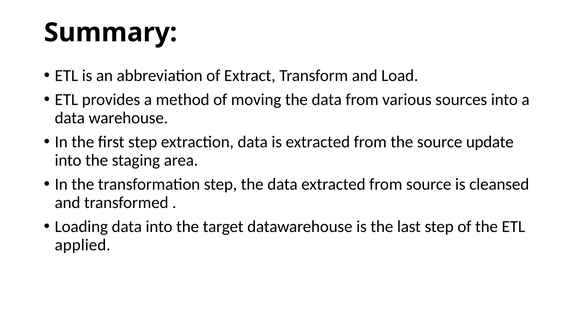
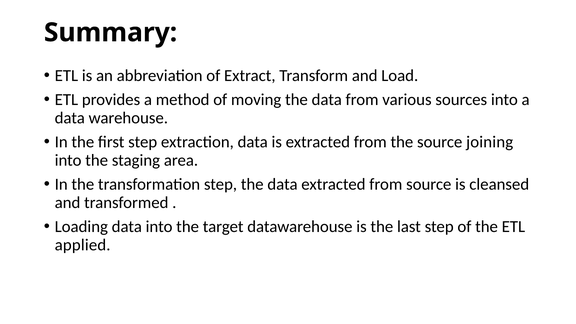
update: update -> joining
